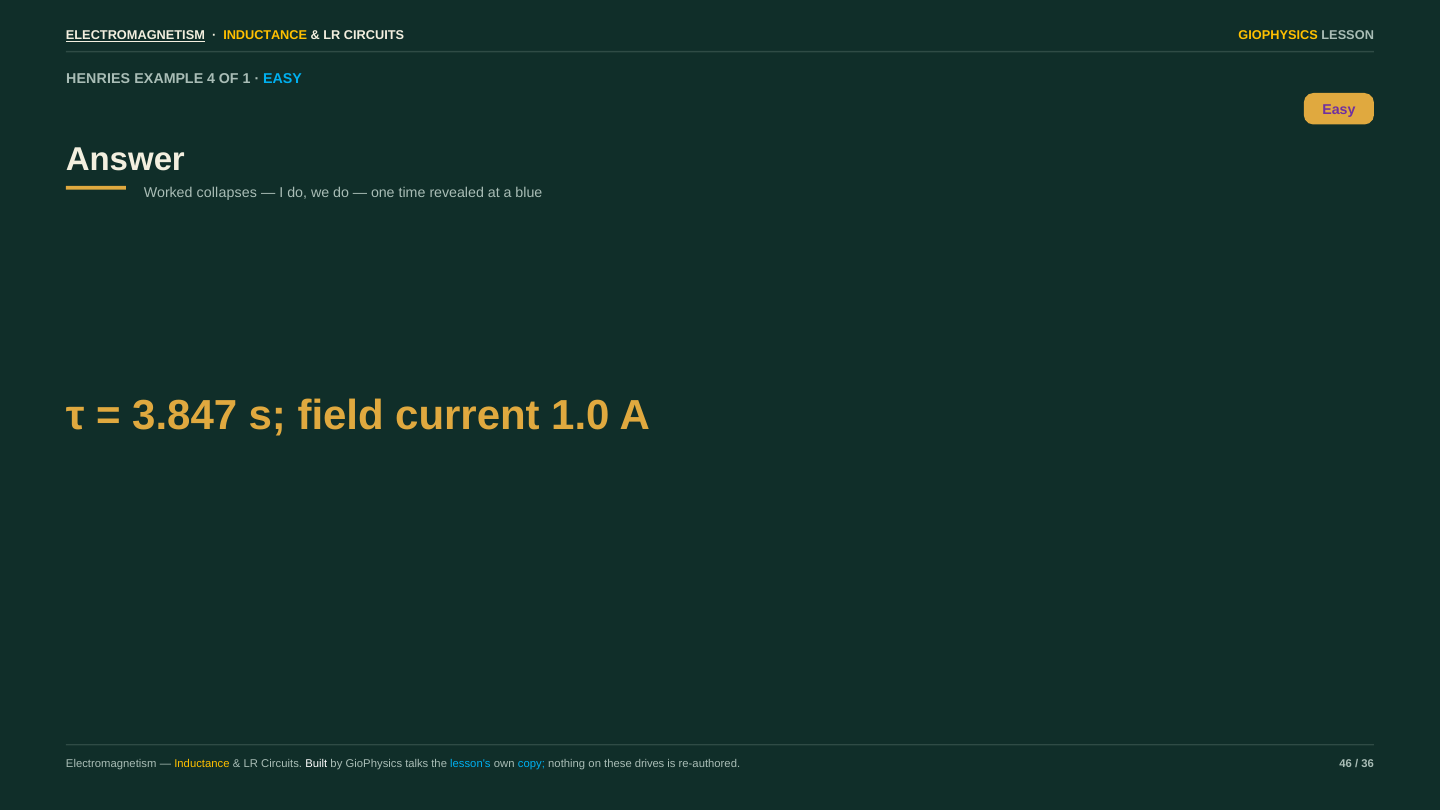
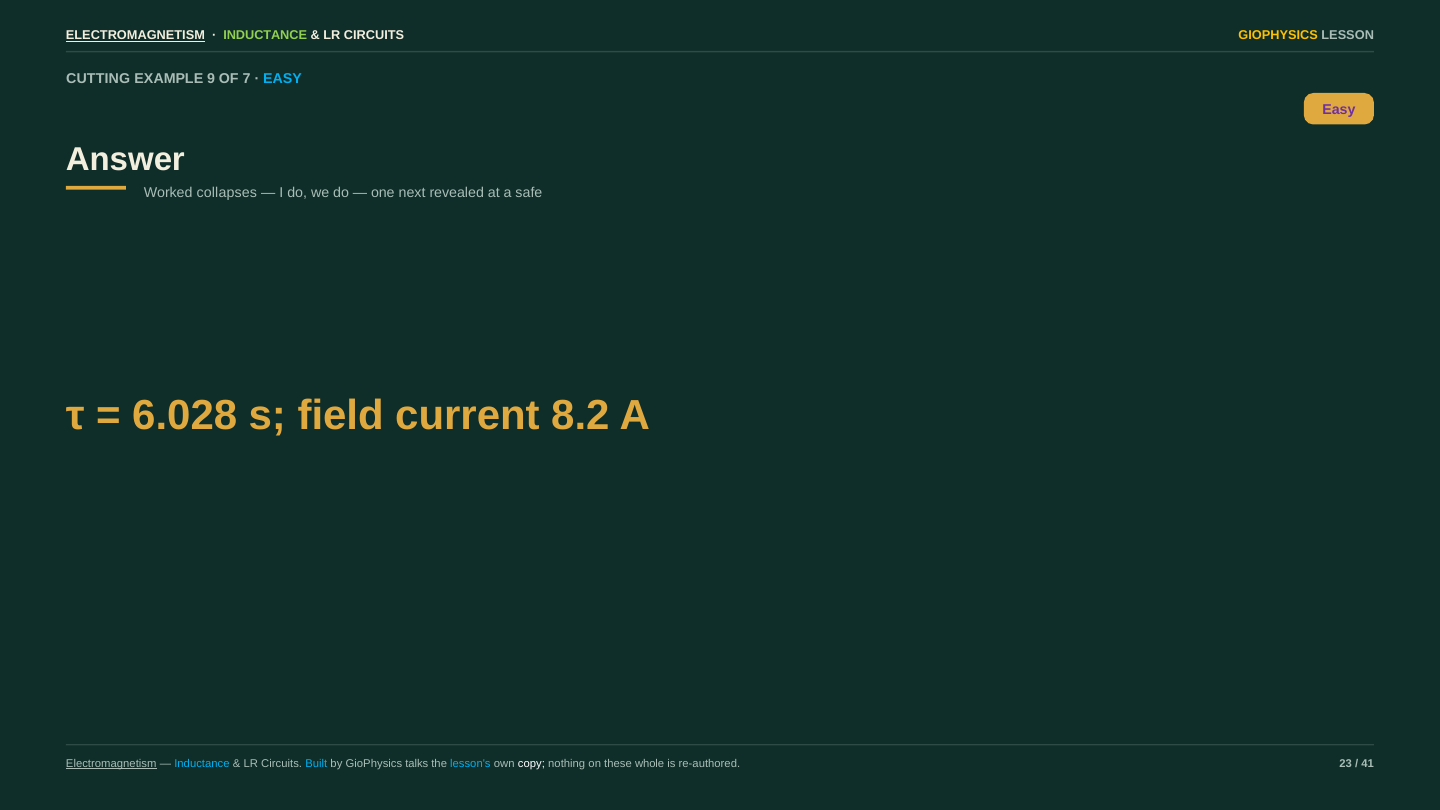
INDUCTANCE at (265, 36) colour: yellow -> light green
HENRIES: HENRIES -> CUTTING
4: 4 -> 9
1: 1 -> 7
time: time -> next
blue: blue -> safe
3.847: 3.847 -> 6.028
1.0: 1.0 -> 8.2
Electromagnetism at (111, 763) underline: none -> present
Inductance at (202, 763) colour: yellow -> light blue
Built colour: white -> light blue
copy colour: light blue -> white
drives: drives -> whole
46: 46 -> 23
36: 36 -> 41
